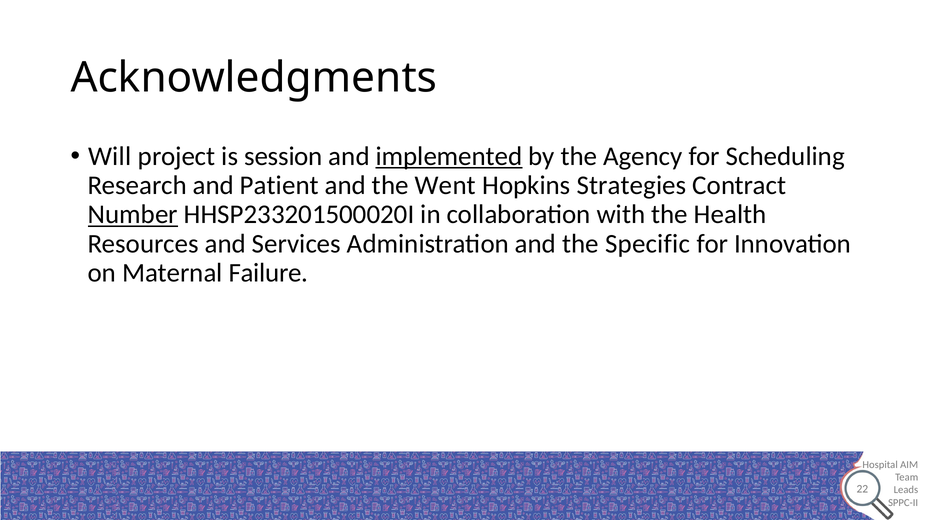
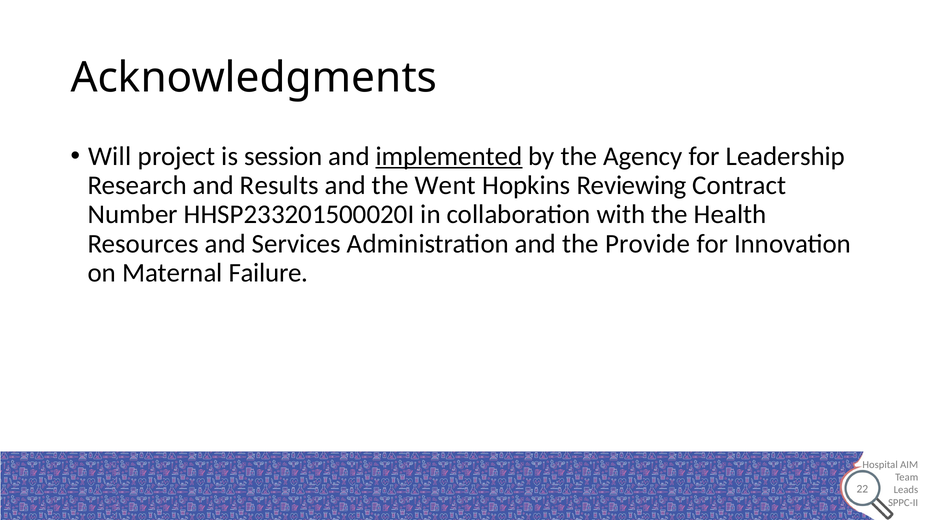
Scheduling: Scheduling -> Leadership
Patient: Patient -> Results
Strategies: Strategies -> Reviewing
Number underline: present -> none
Specific: Specific -> Provide
